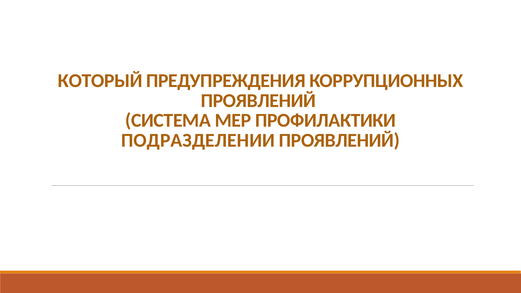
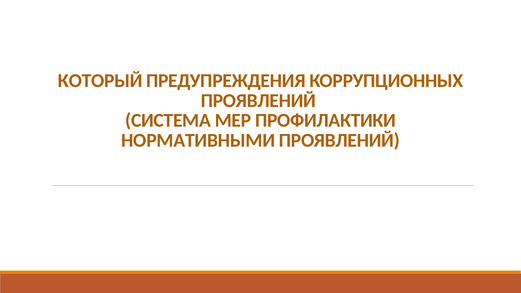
ПОДРАЗДЕЛЕНИИ: ПОДРАЗДЕЛЕНИИ -> НОРМАТИВНЫМИ
